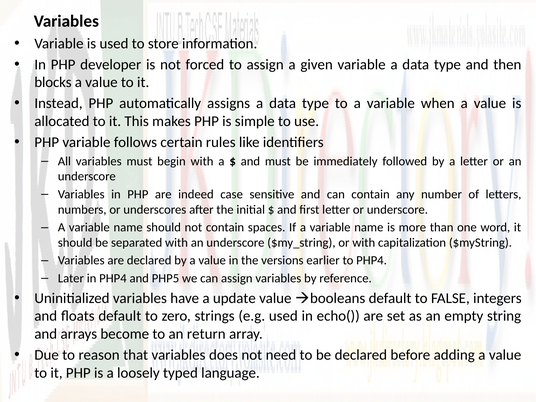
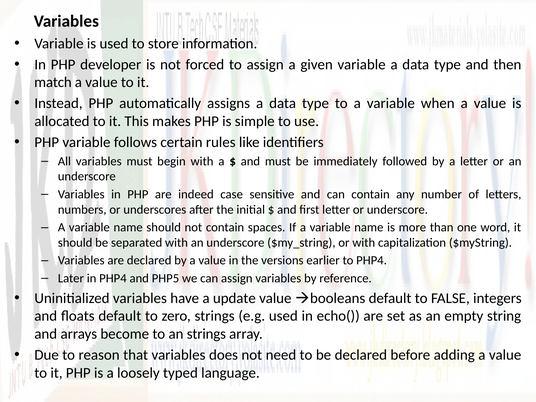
blocks: blocks -> match
an return: return -> strings
